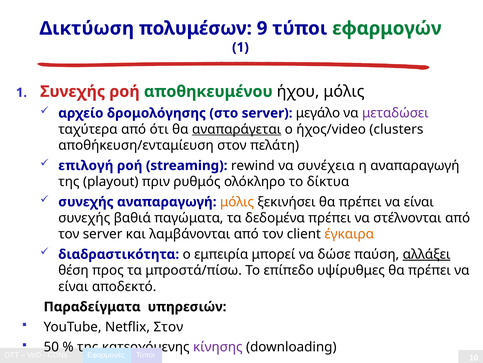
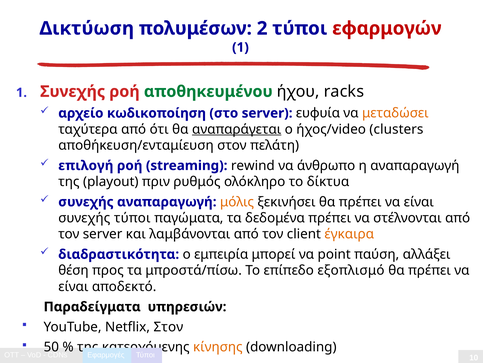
9: 9 -> 2
εφαρμογών colour: green -> red
ήχου μόλις: μόλις -> racks
δρομολόγησης: δρομολόγησης -> κωδικοποίηση
μεγάλο: μεγάλο -> ευφυία
μεταδώσει colour: purple -> orange
συνέχεια: συνέχεια -> άνθρωπο
συνεχής βαθιά: βαθιά -> τύποι
δώσε: δώσε -> point
αλλάξει underline: present -> none
υψίρυθμες: υψίρυθμες -> εξοπλισμό
κίνησης colour: purple -> orange
